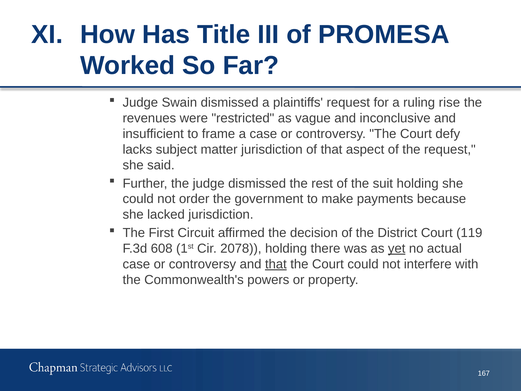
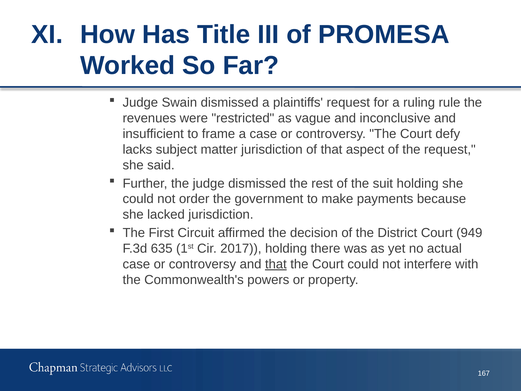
rise: rise -> rule
119: 119 -> 949
608: 608 -> 635
2078: 2078 -> 2017
yet underline: present -> none
